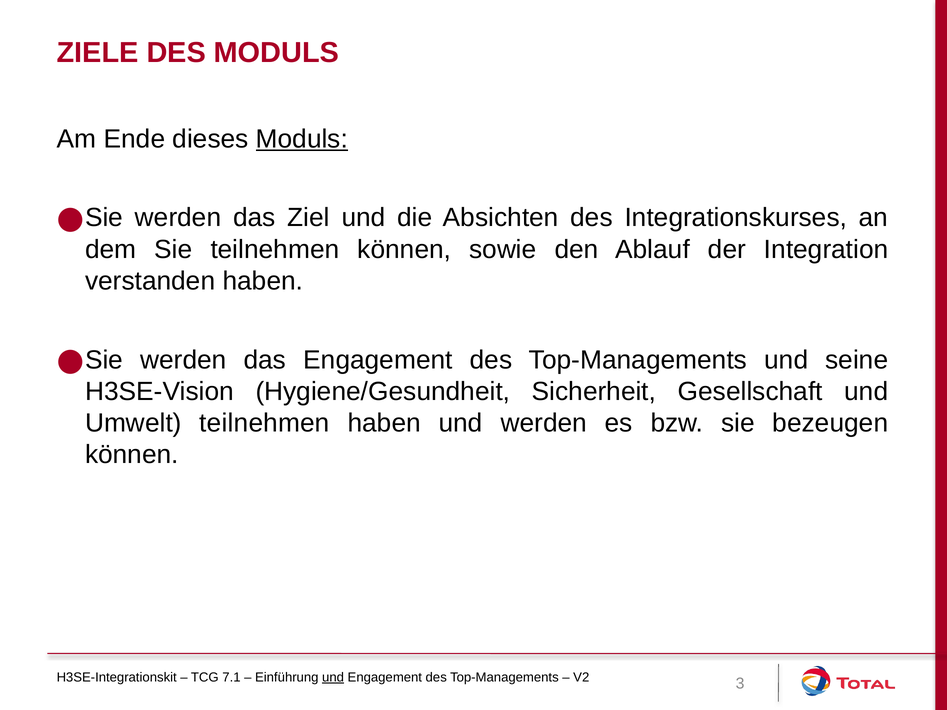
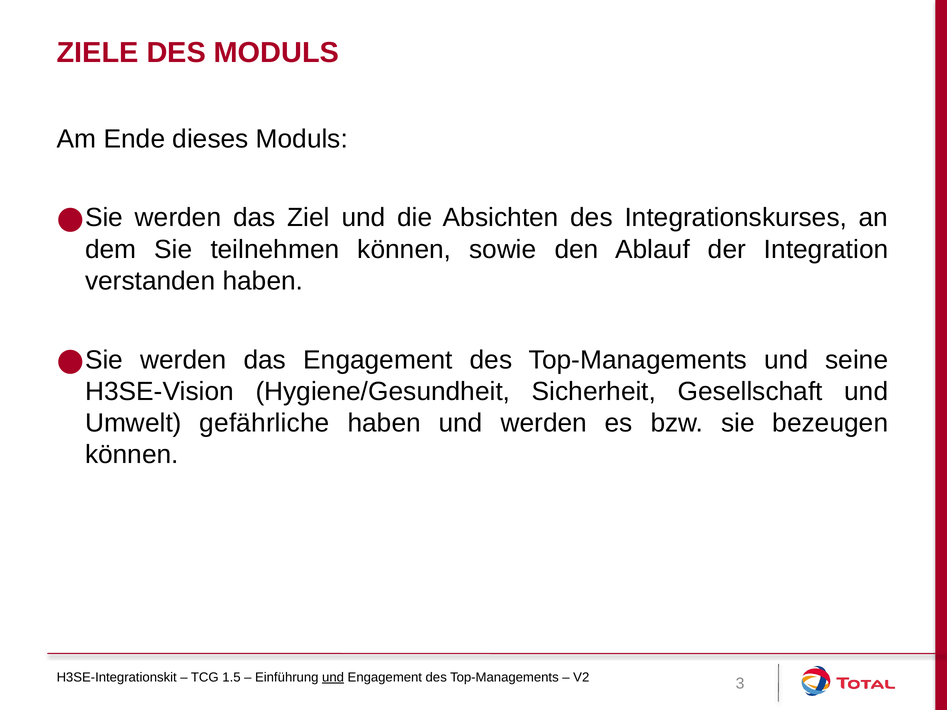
Moduls at (302, 139) underline: present -> none
Umwelt teilnehmen: teilnehmen -> gefährliche
7.1: 7.1 -> 1.5
